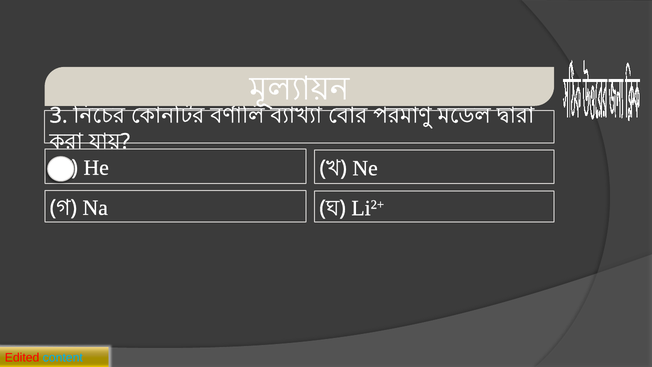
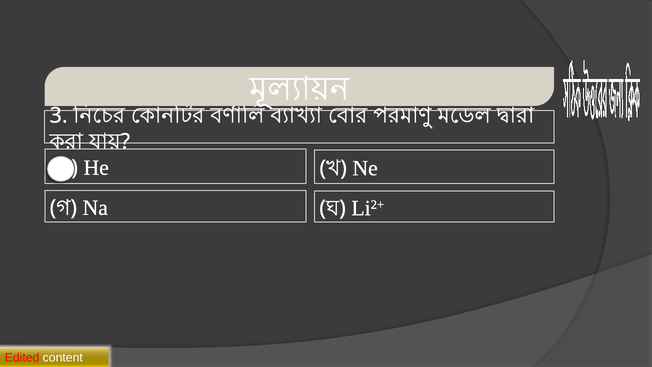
content colour: light blue -> white
